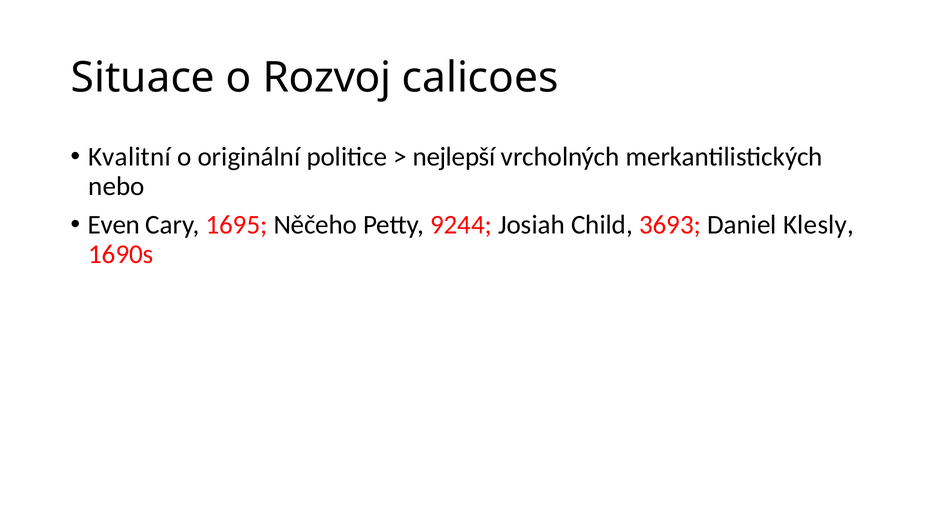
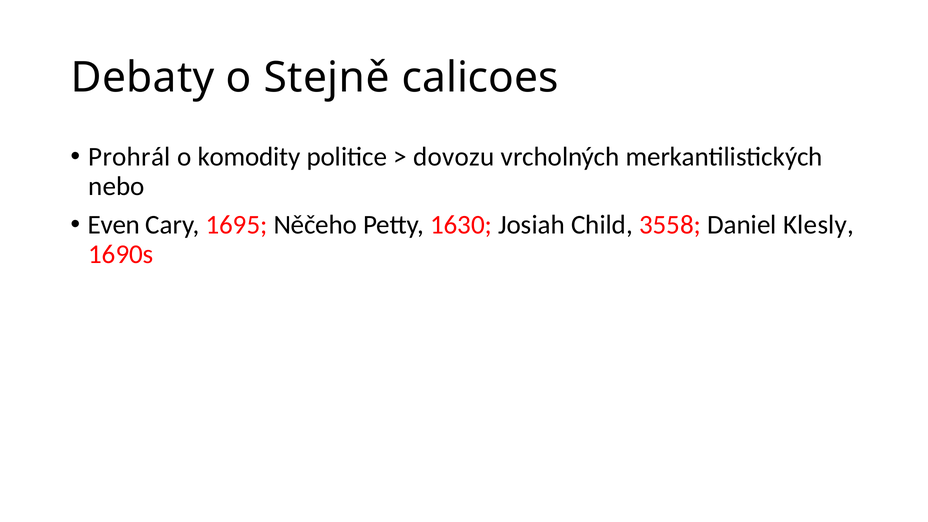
Situace: Situace -> Debaty
Rozvoj: Rozvoj -> Stejně
Kvalitní: Kvalitní -> Prohrál
originální: originální -> komodity
nejlepší: nejlepší -> dovozu
9244: 9244 -> 1630
3693: 3693 -> 3558
